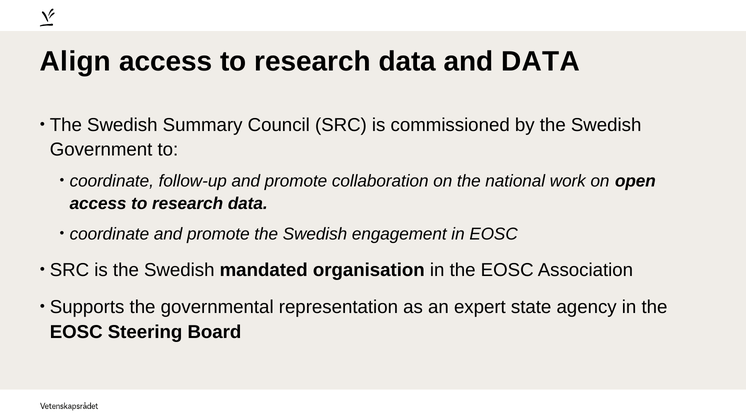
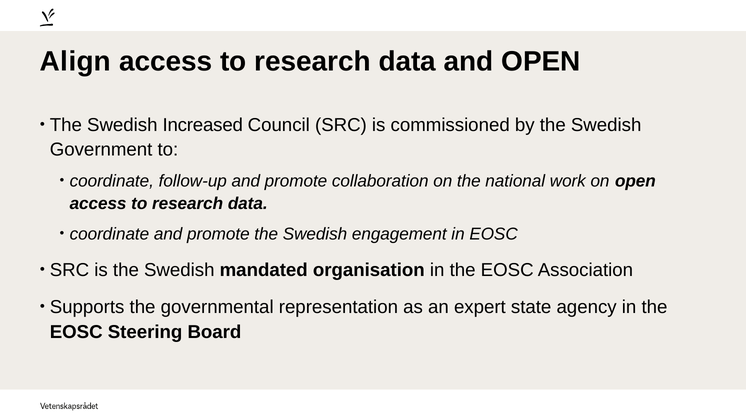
and DATA: DATA -> OPEN
Summary: Summary -> Increased
